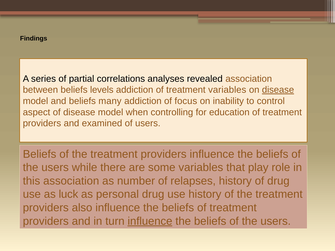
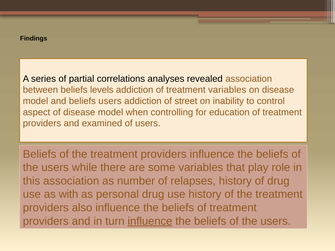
disease at (278, 90) underline: present -> none
beliefs many: many -> users
focus: focus -> street
luck: luck -> with
